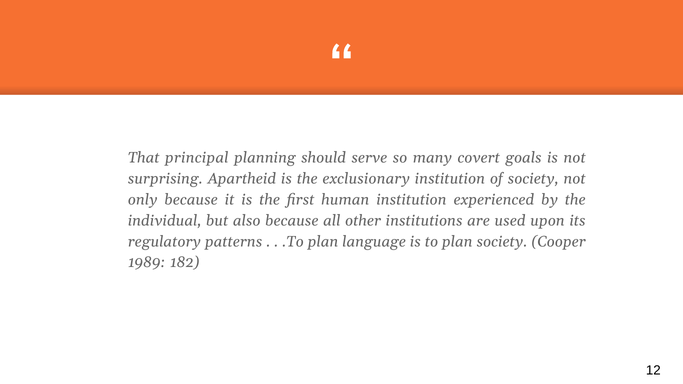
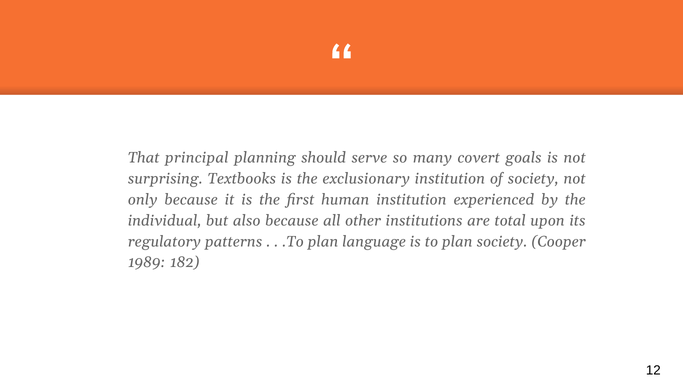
Apartheid: Apartheid -> Textbooks
used: used -> total
